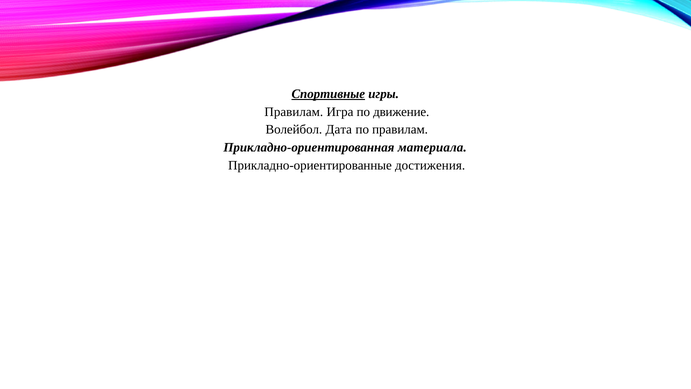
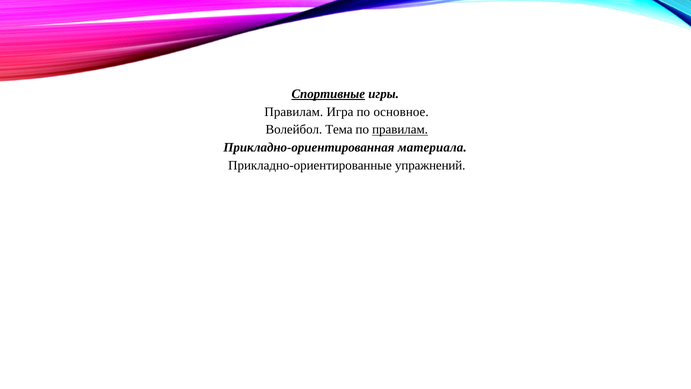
движение: движение -> основное
Дата: Дата -> Тема
правилам at (400, 130) underline: none -> present
достижения: достижения -> упражнений
